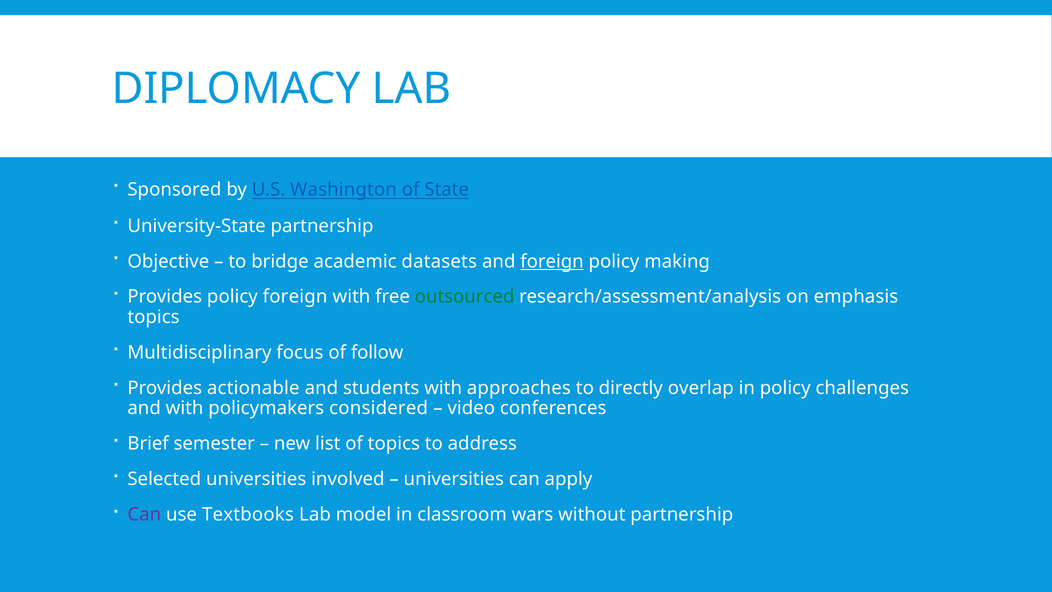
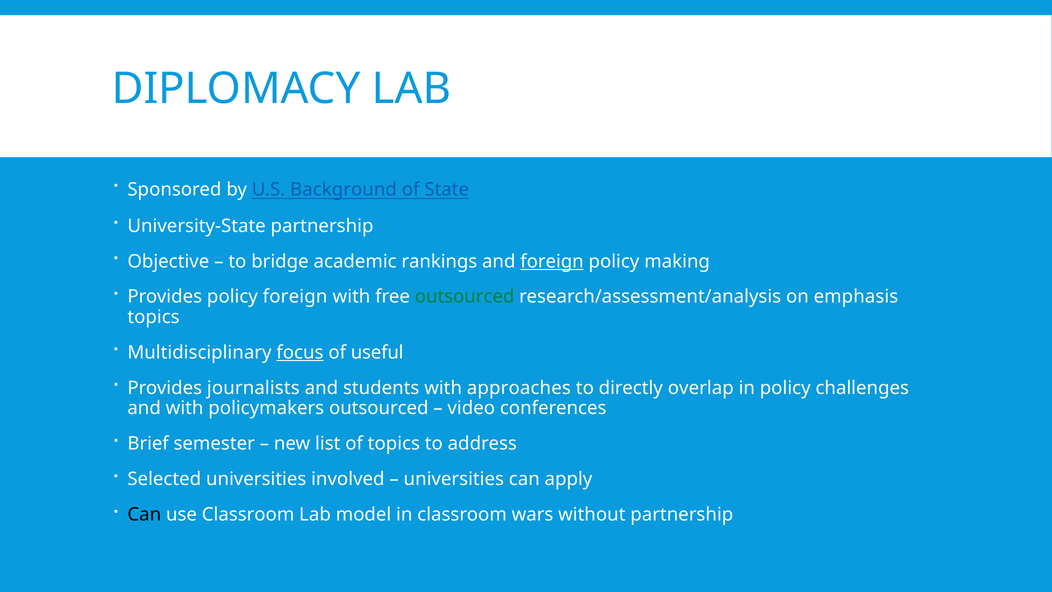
Washington: Washington -> Background
datasets: datasets -> rankings
focus underline: none -> present
follow: follow -> useful
actionable: actionable -> journalists
policymakers considered: considered -> outsourced
Can at (144, 514) colour: purple -> black
use Textbooks: Textbooks -> Classroom
